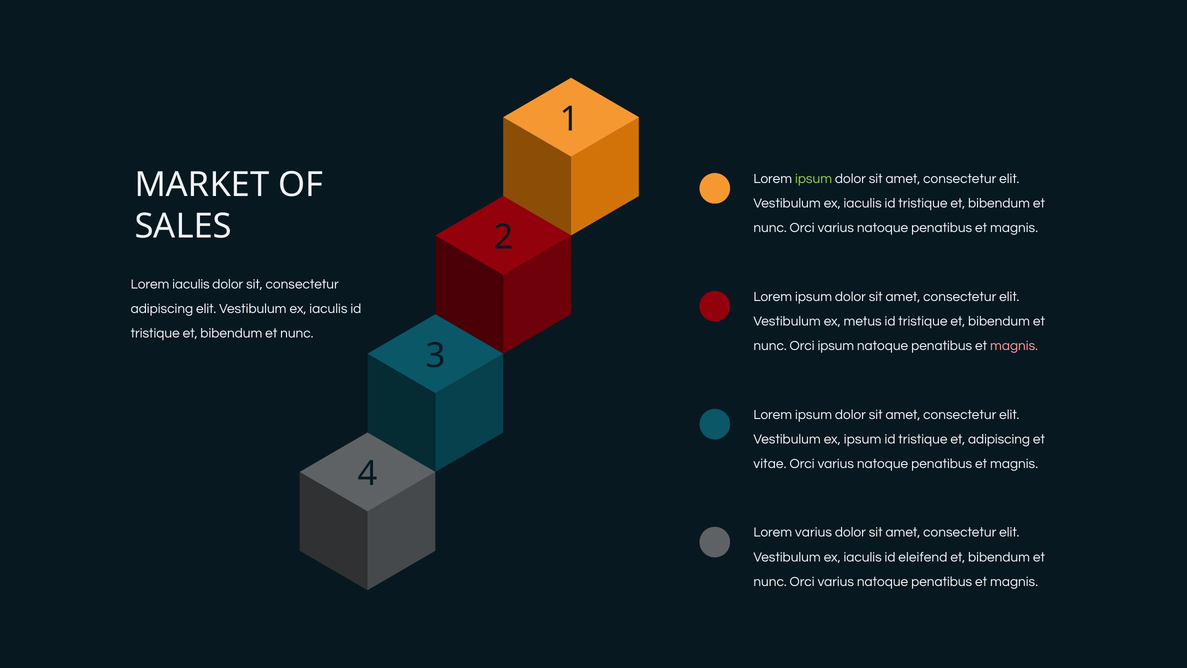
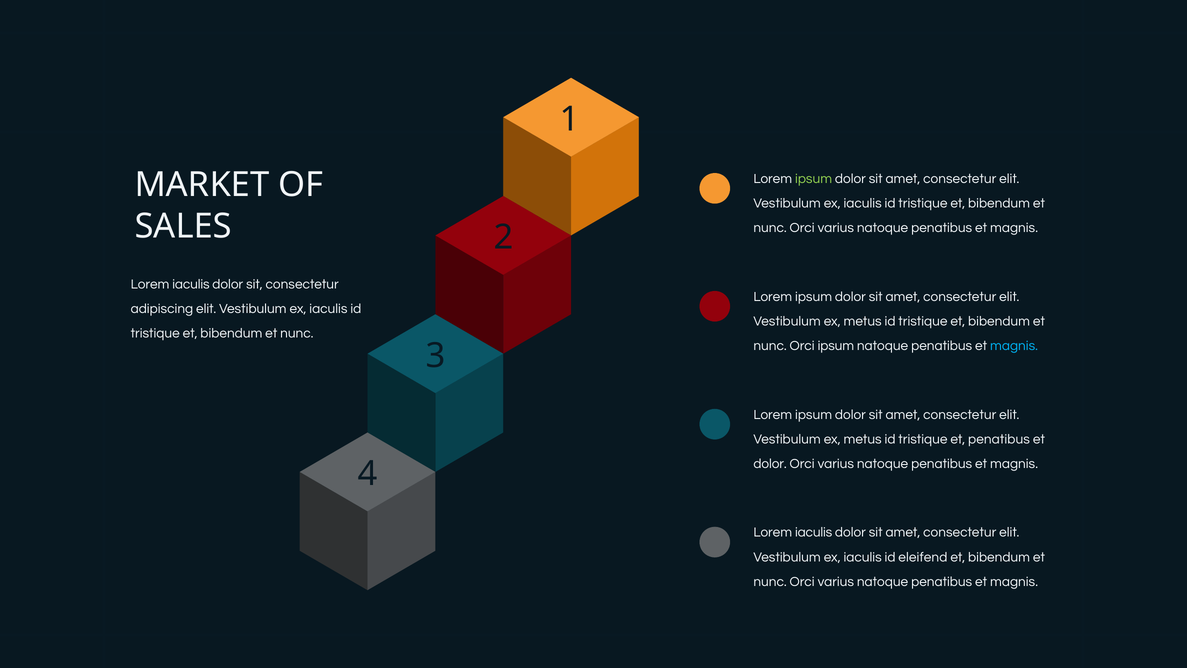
magnis at (1014, 346) colour: pink -> light blue
ipsum at (863, 439): ipsum -> metus
et adipiscing: adipiscing -> penatibus
vitae at (770, 463): vitae -> dolor
varius at (814, 532): varius -> iaculis
